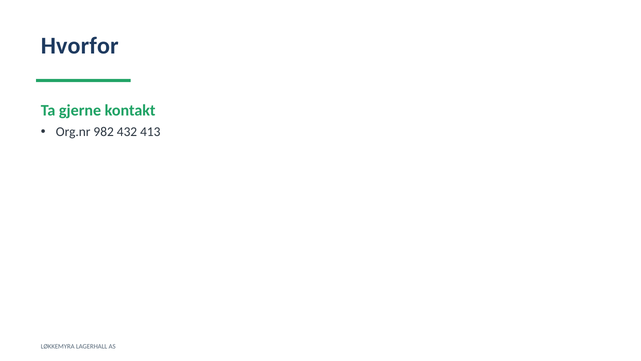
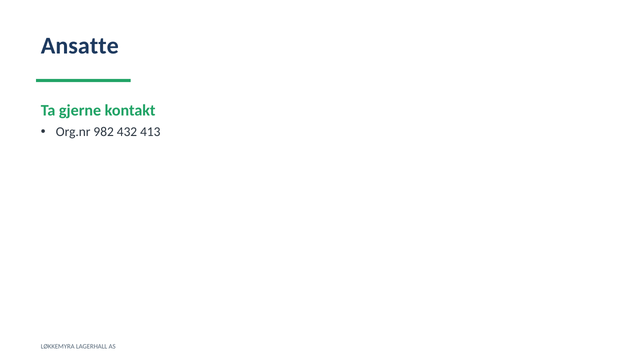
Hvorfor: Hvorfor -> Ansatte
